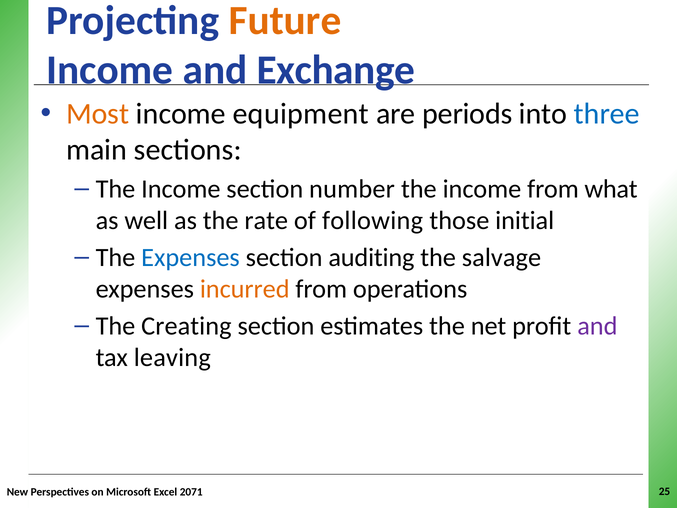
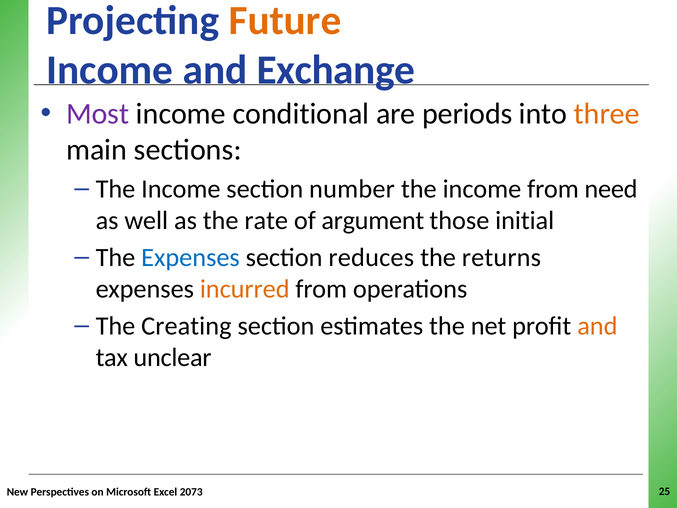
Most colour: orange -> purple
equipment: equipment -> conditional
three colour: blue -> orange
what: what -> need
following: following -> argument
auditing: auditing -> reduces
salvage: salvage -> returns
and at (597, 326) colour: purple -> orange
leaving: leaving -> unclear
2071: 2071 -> 2073
